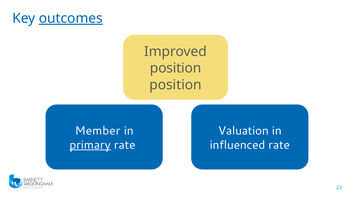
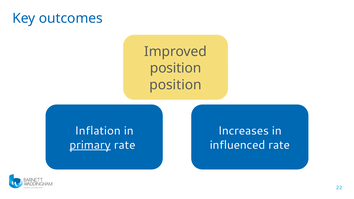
outcomes underline: present -> none
Member: Member -> Inflation
Valuation: Valuation -> Increases
